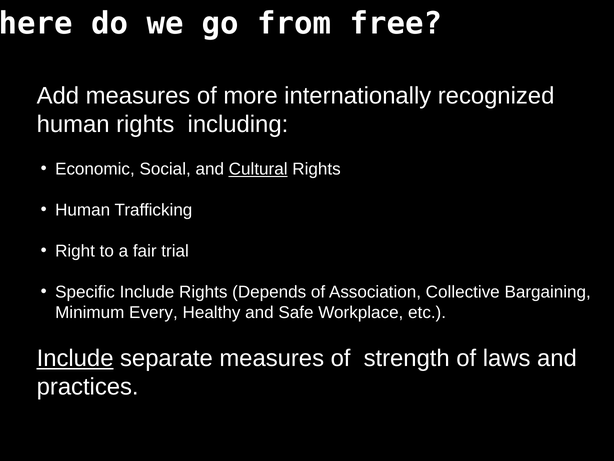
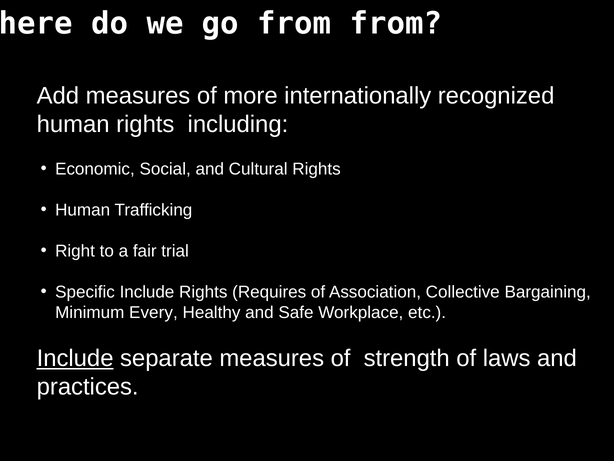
from free: free -> from
Cultural underline: present -> none
Depends: Depends -> Requires
